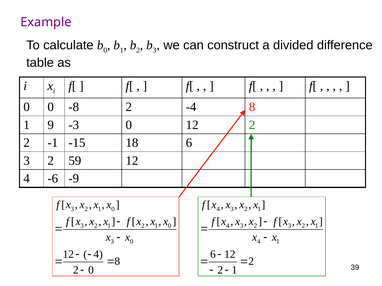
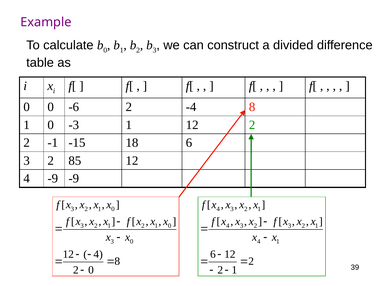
-8: -8 -> -6
1 9: 9 -> 0
-3 0: 0 -> 1
59: 59 -> 85
4 -6: -6 -> -9
